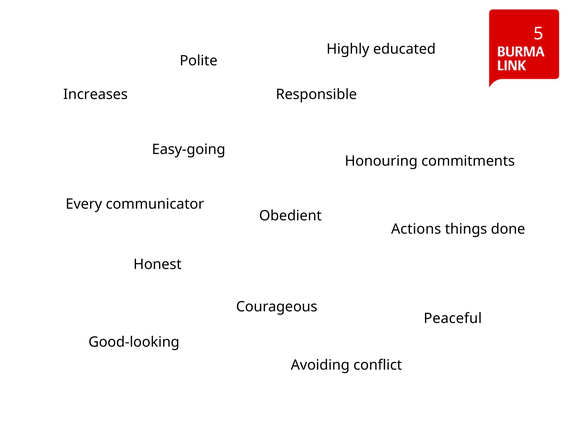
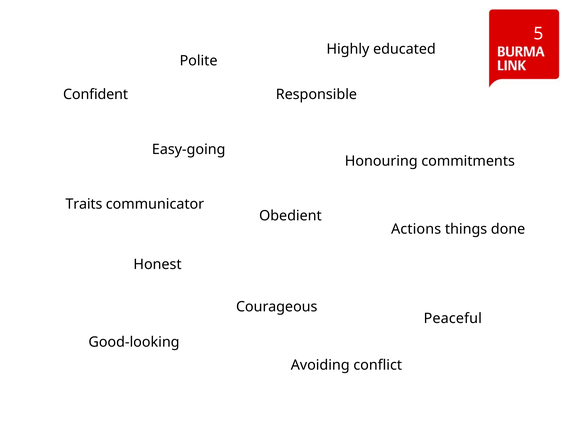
Increases: Increases -> Confident
Every: Every -> Traits
